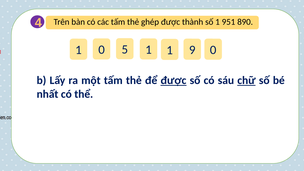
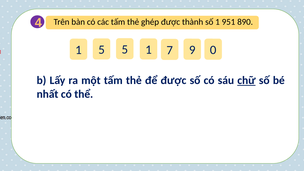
1 0: 0 -> 5
1 1: 1 -> 7
được at (173, 80) underline: present -> none
